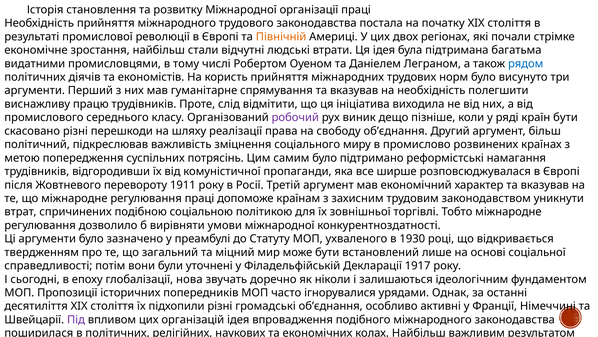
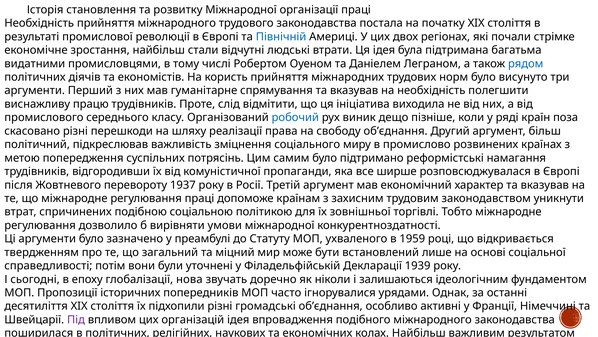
Північній colour: orange -> blue
робочий colour: purple -> blue
країн бути: бути -> поза
1911: 1911 -> 1937
1930: 1930 -> 1959
1917: 1917 -> 1939
